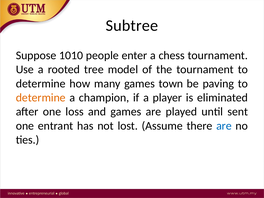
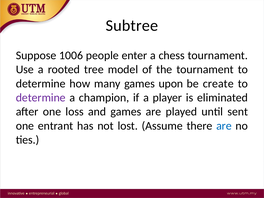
1010: 1010 -> 1006
town: town -> upon
paving: paving -> create
determine at (41, 98) colour: orange -> purple
